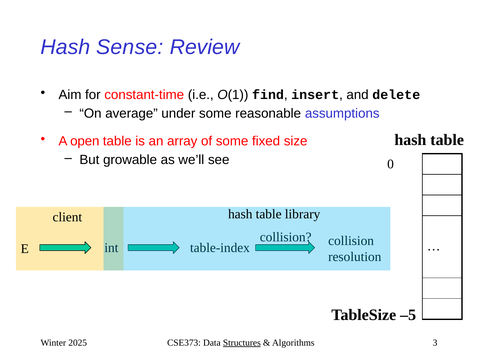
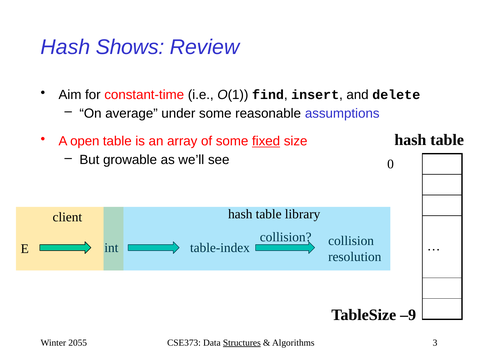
Sense: Sense -> Shows
fixed underline: none -> present
–5: –5 -> –9
2025: 2025 -> 2055
